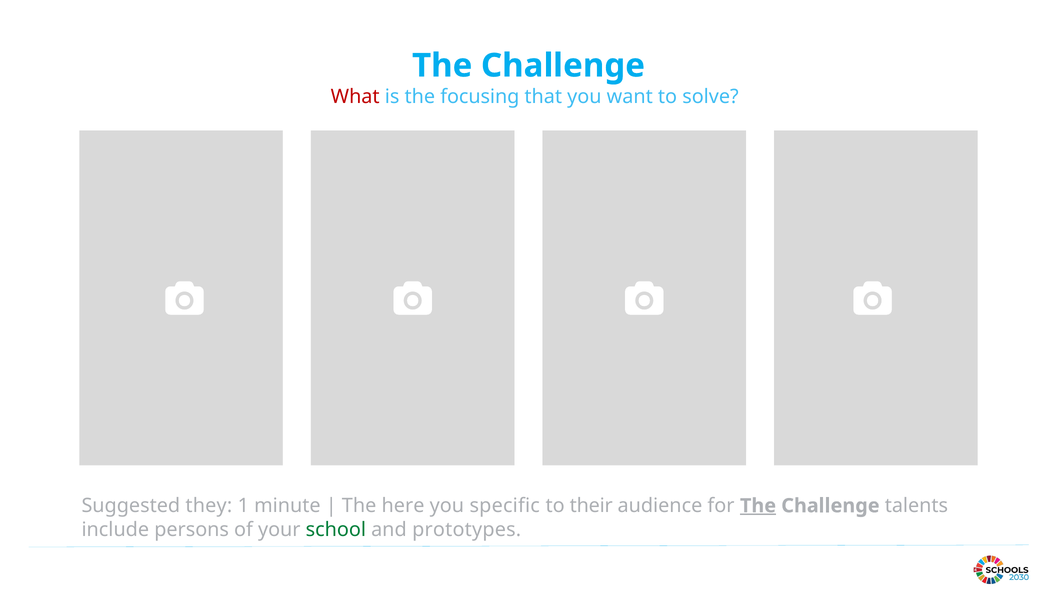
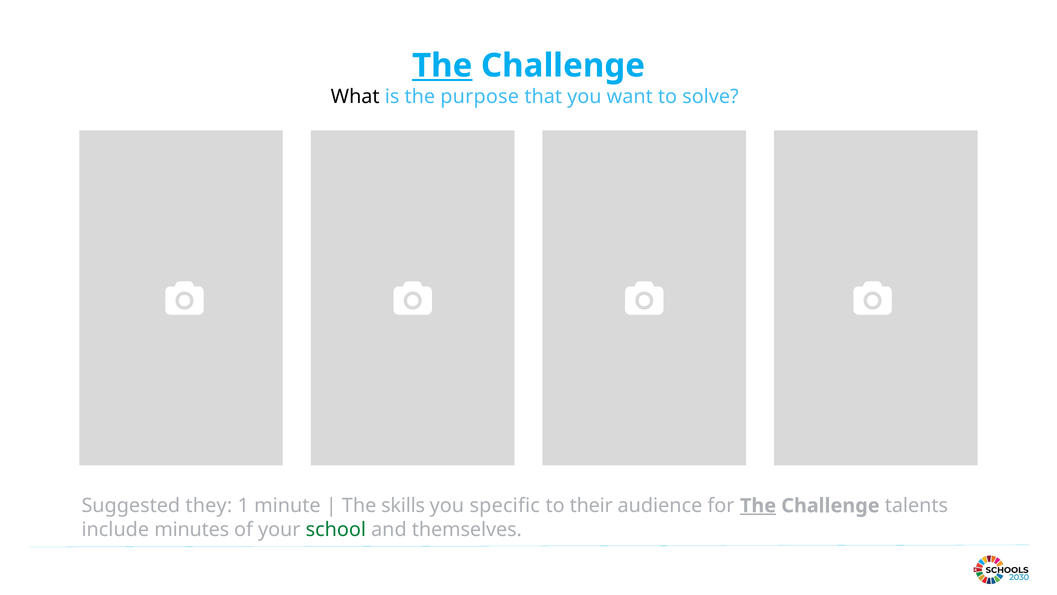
The at (442, 66) underline: none -> present
What colour: red -> black
focusing: focusing -> purpose
here: here -> skills
persons: persons -> minutes
prototypes: prototypes -> themselves
